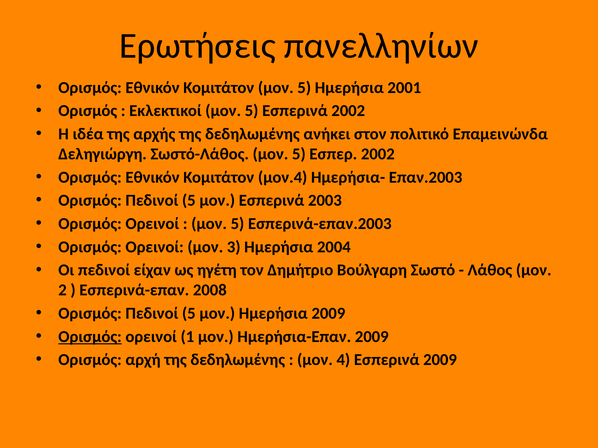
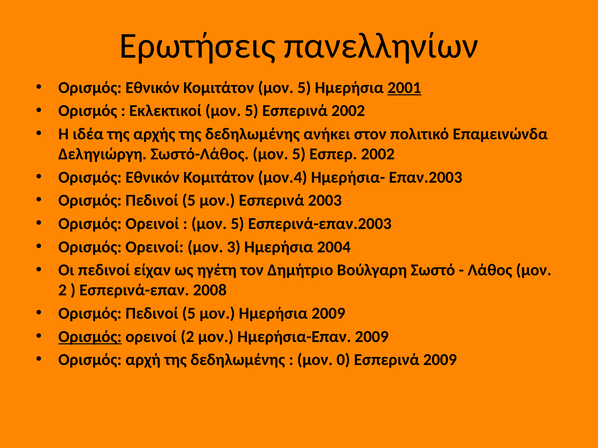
2001 underline: none -> present
ορεινοί 1: 1 -> 2
4: 4 -> 0
